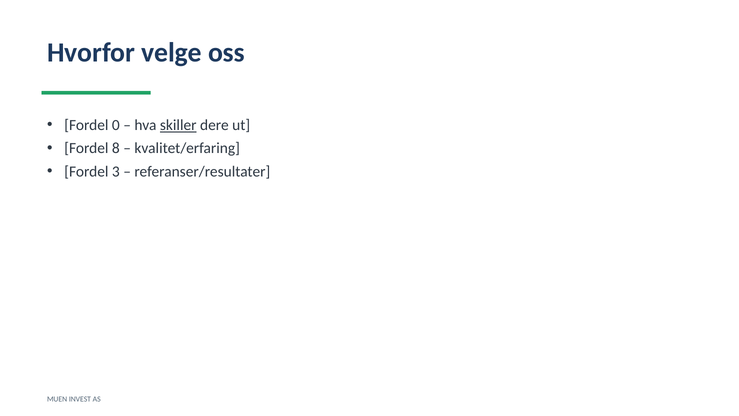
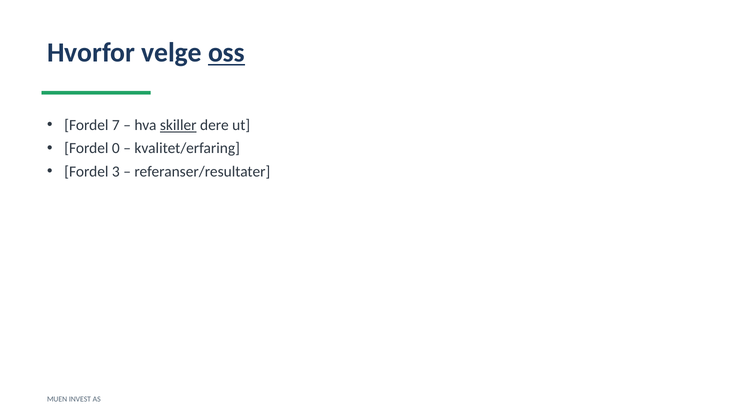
oss underline: none -> present
0: 0 -> 7
8: 8 -> 0
